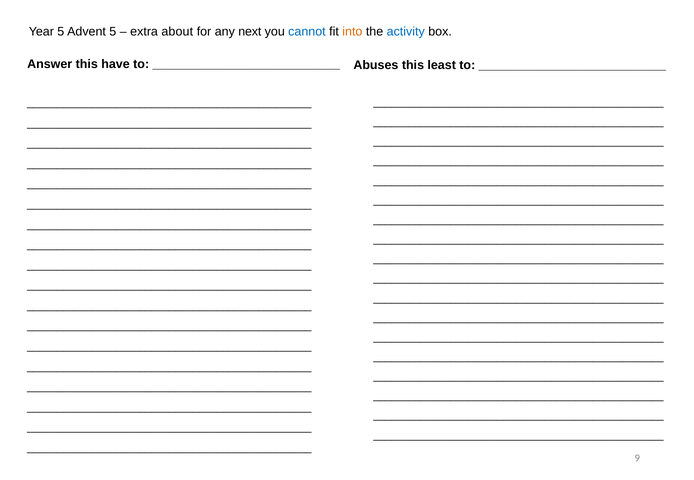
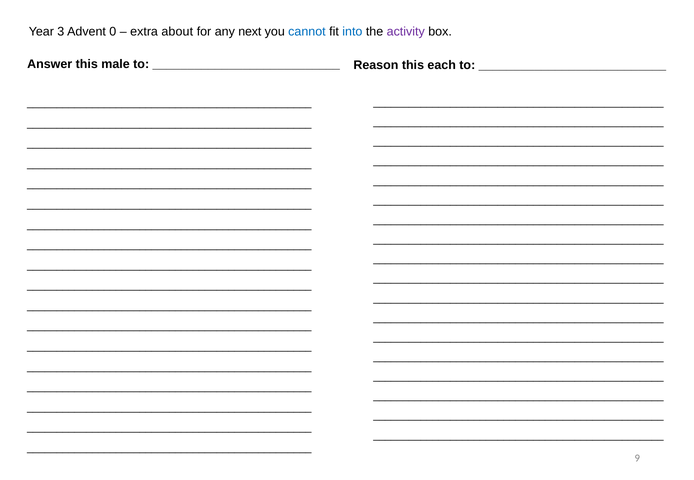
Year 5: 5 -> 3
Advent 5: 5 -> 0
into colour: orange -> blue
activity colour: blue -> purple
have: have -> male
Abuses: Abuses -> Reason
least: least -> each
